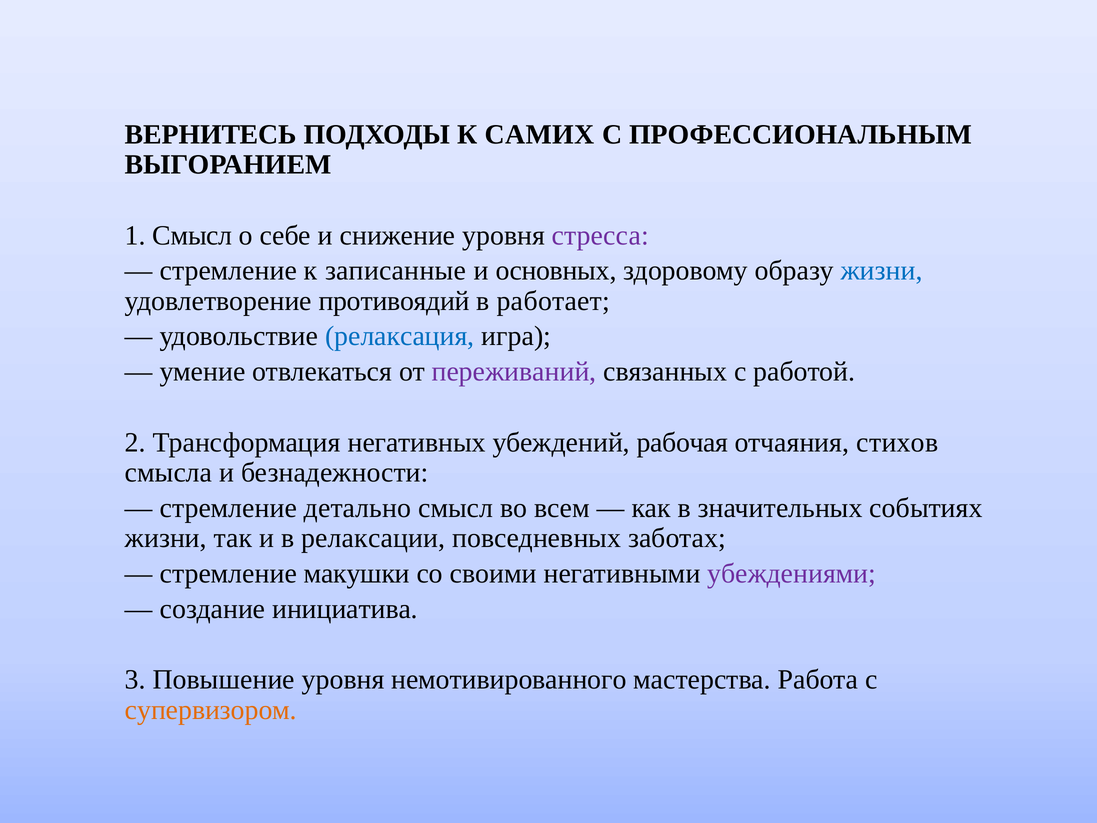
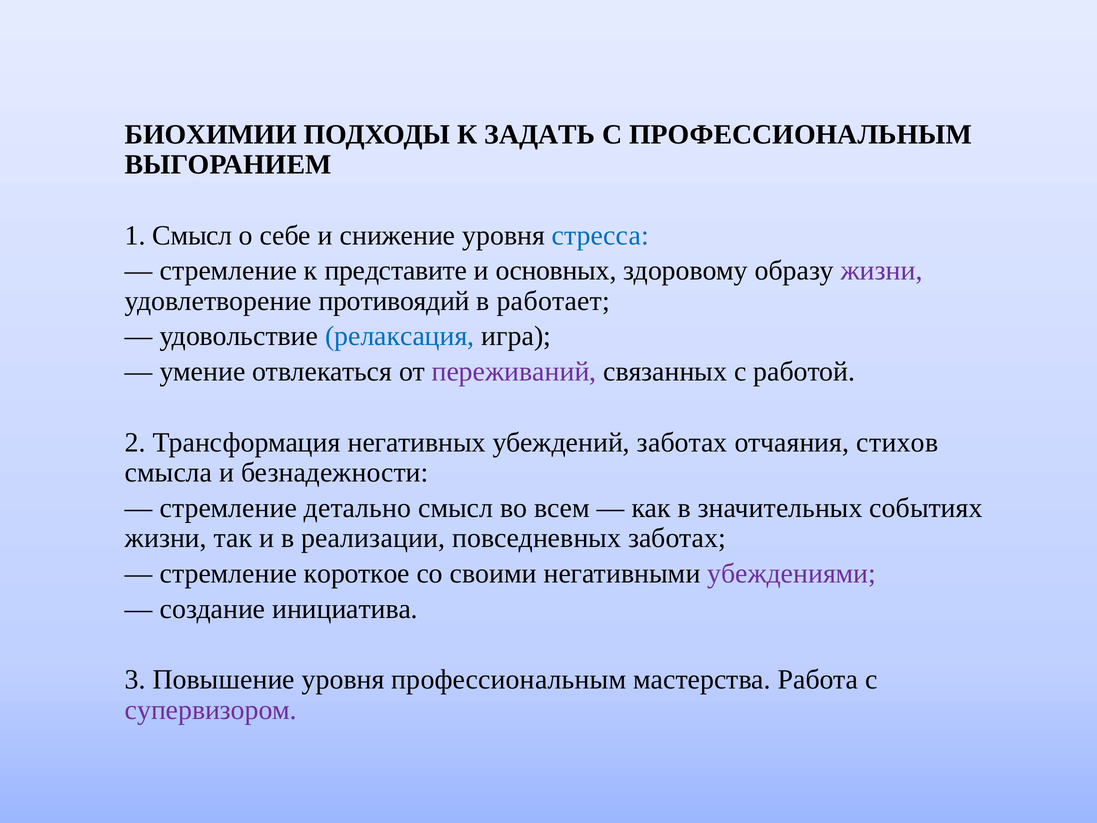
ВЕРНИТЕСЬ: ВЕРНИТЕСЬ -> БИОХИМИИ
САМИХ: САМИХ -> ЗАДАТЬ
стресса colour: purple -> blue
записанные: записанные -> представите
жизни at (881, 271) colour: blue -> purple
убеждений рабочая: рабочая -> заботах
релаксации: релаксации -> реализации
макушки: макушки -> короткое
уровня немотивированного: немотивированного -> профессиональным
супервизором colour: orange -> purple
